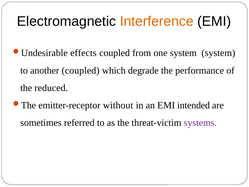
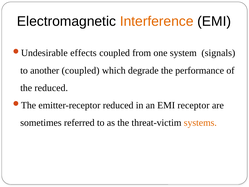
system system: system -> signals
emitter-receptor without: without -> reduced
intended: intended -> receptor
systems colour: purple -> orange
